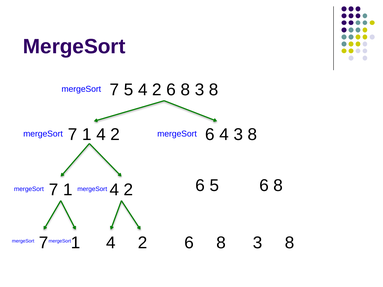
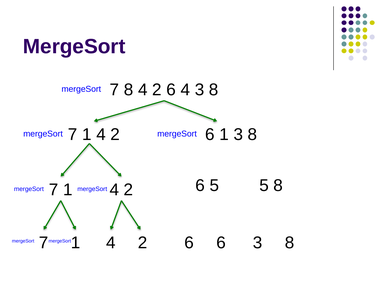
7 5: 5 -> 8
8 at (185, 90): 8 -> 4
6 4: 4 -> 1
5 6: 6 -> 5
8 at (221, 243): 8 -> 6
